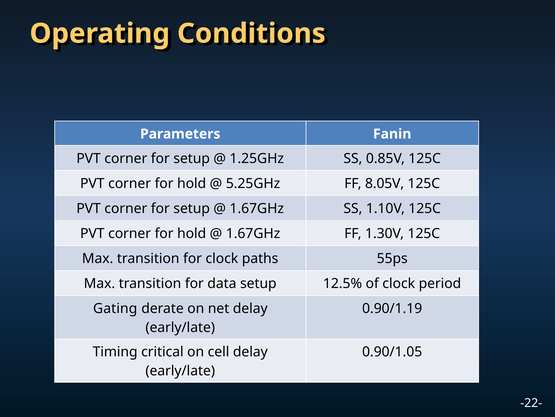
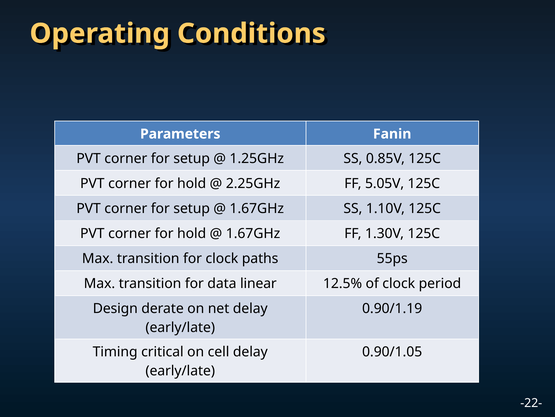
5.25GHz: 5.25GHz -> 2.25GHz
8.05V: 8.05V -> 5.05V
data setup: setup -> linear
Gating: Gating -> Design
